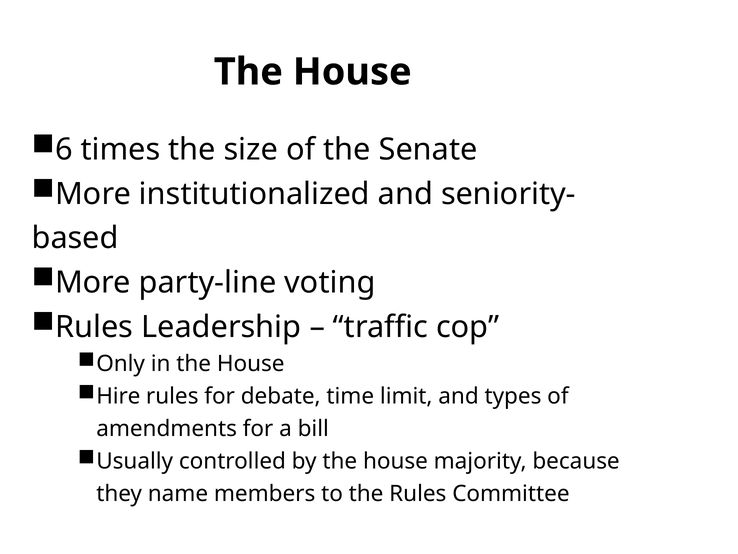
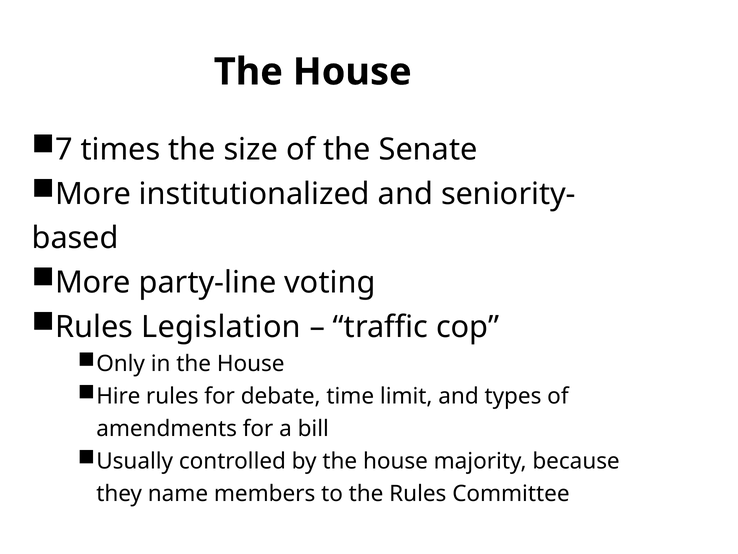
6: 6 -> 7
Leadership: Leadership -> Legislation
